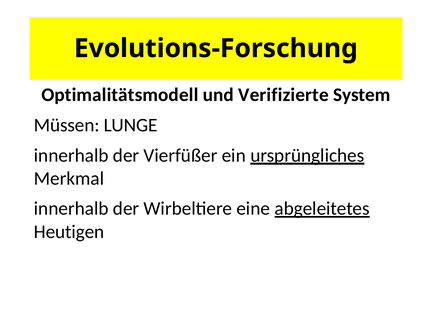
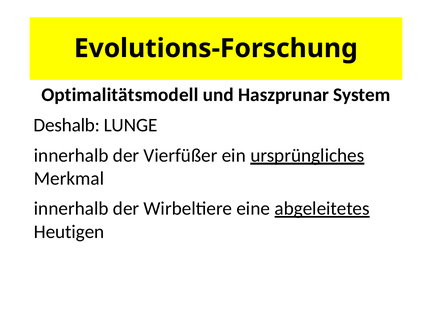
Verifizierte: Verifizierte -> Haszprunar
Müssen: Müssen -> Deshalb
